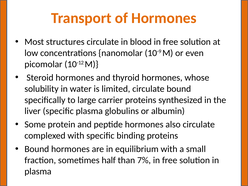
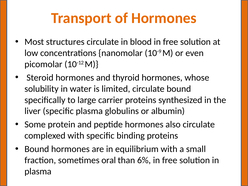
half: half -> oral
7%: 7% -> 6%
